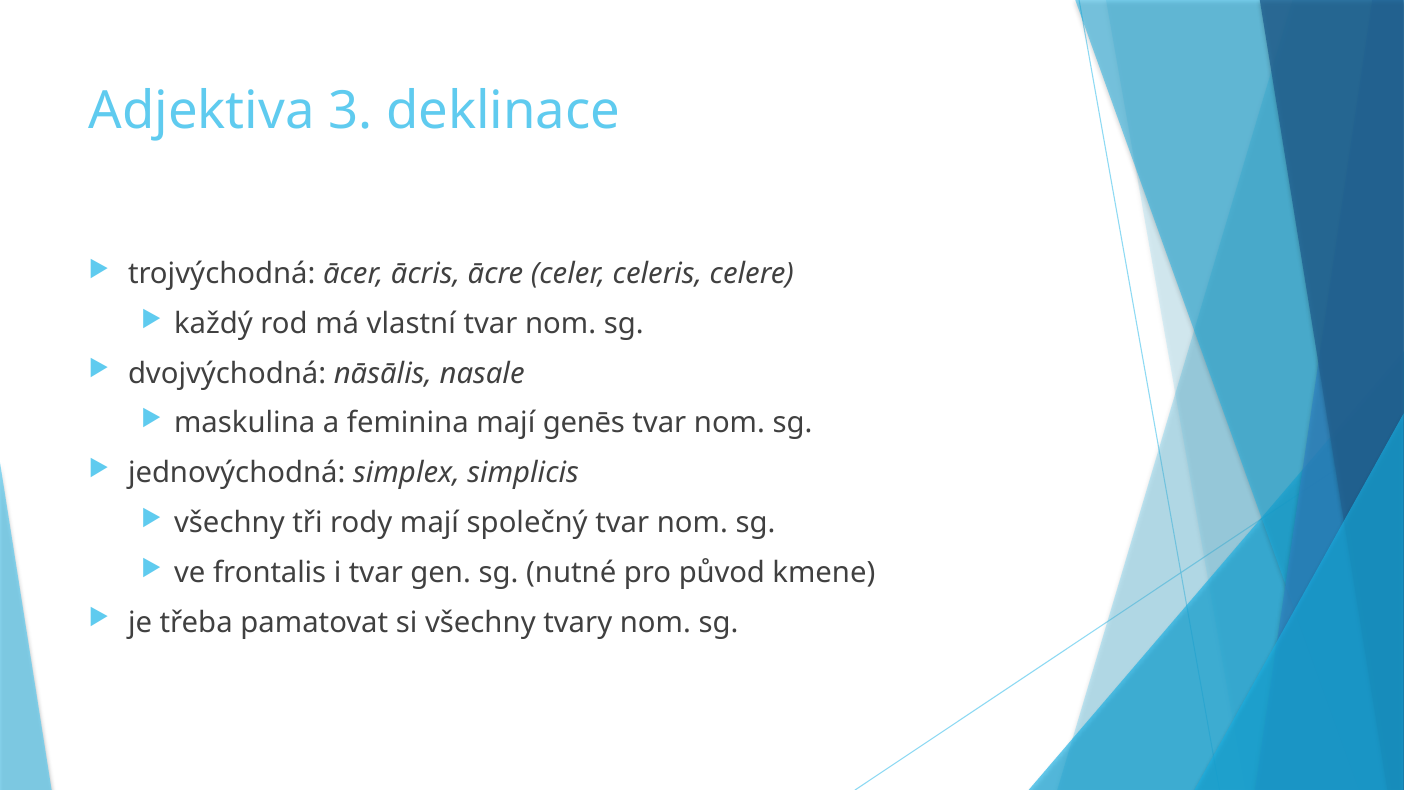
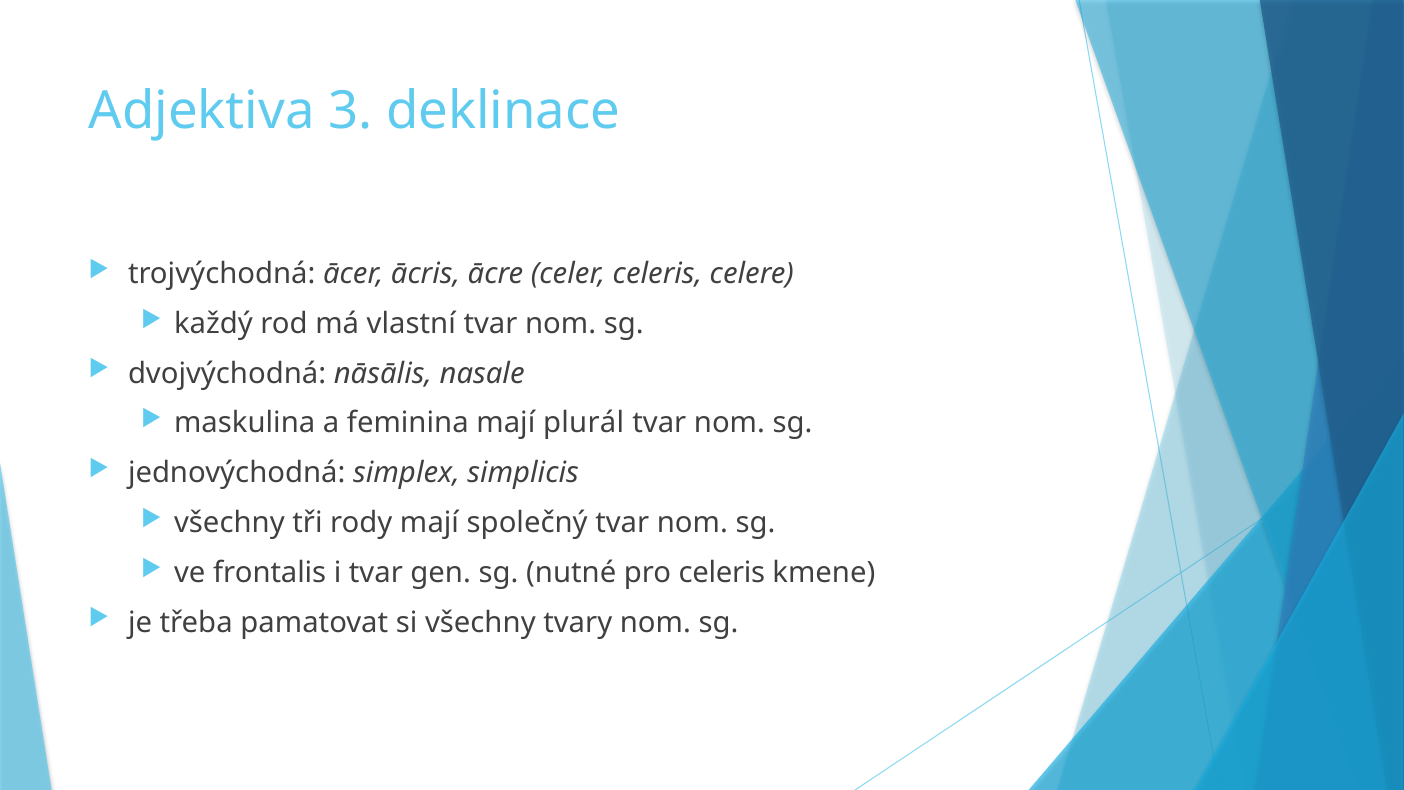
genēs: genēs -> plurál
pro původ: původ -> celeris
